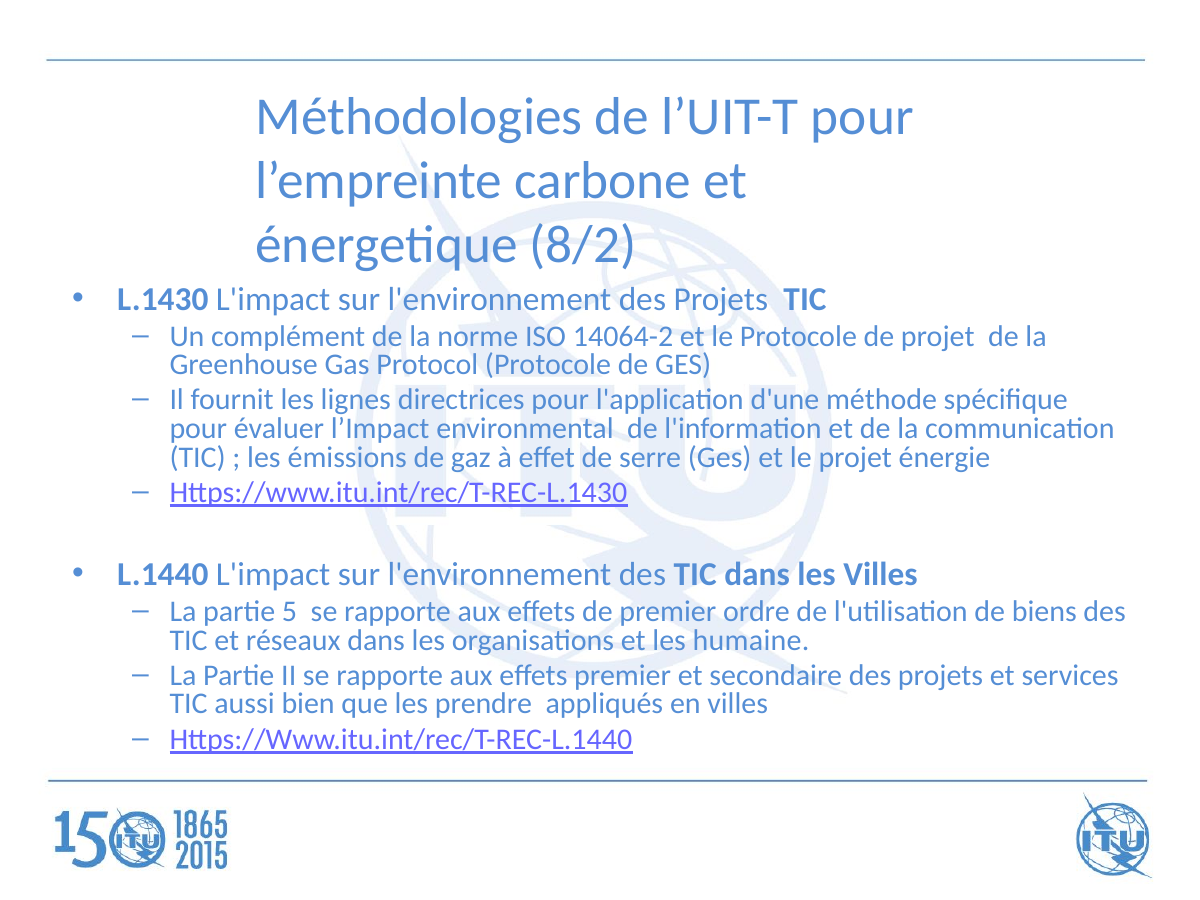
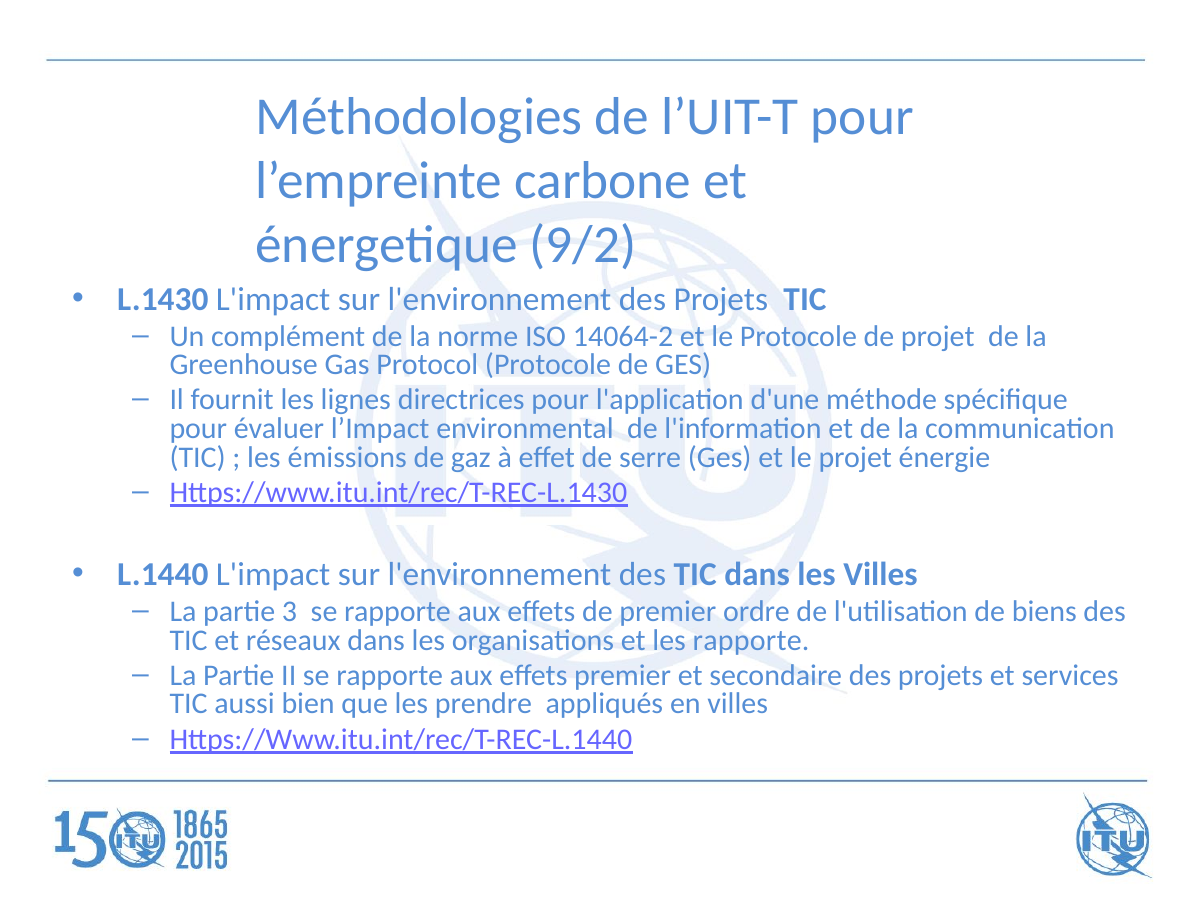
8/2: 8/2 -> 9/2
5: 5 -> 3
les humaine: humaine -> rapporte
